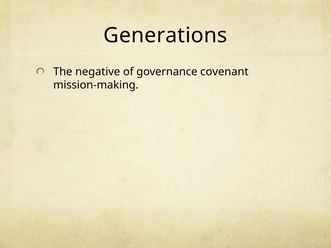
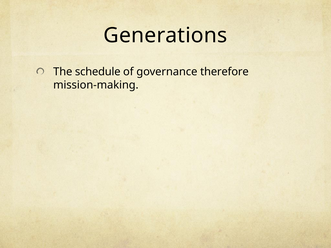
negative: negative -> schedule
covenant: covenant -> therefore
